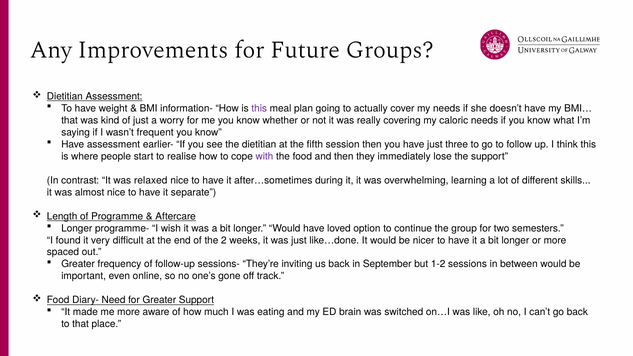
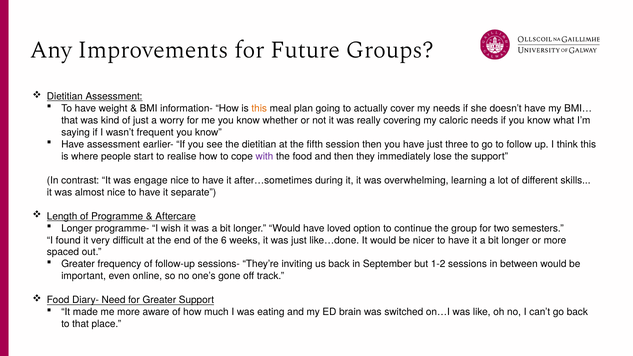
this at (259, 108) colour: purple -> orange
relaxed: relaxed -> engage
2: 2 -> 6
